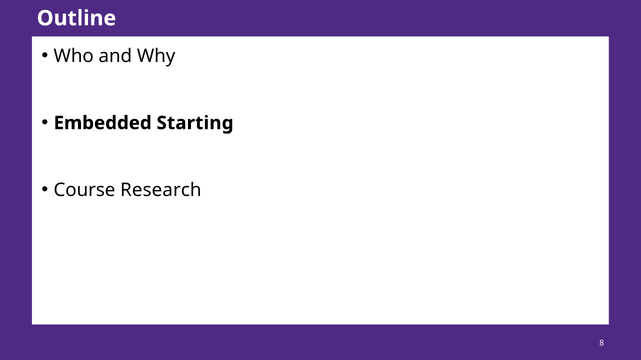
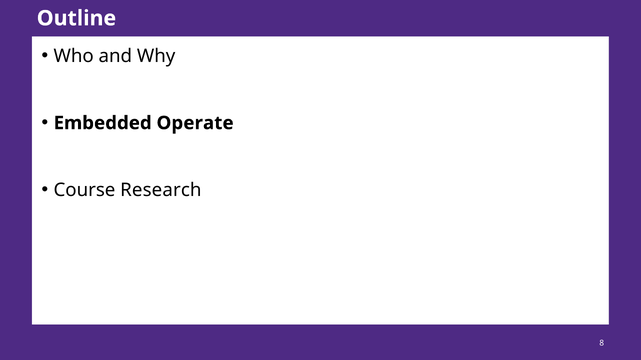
Starting: Starting -> Operate
